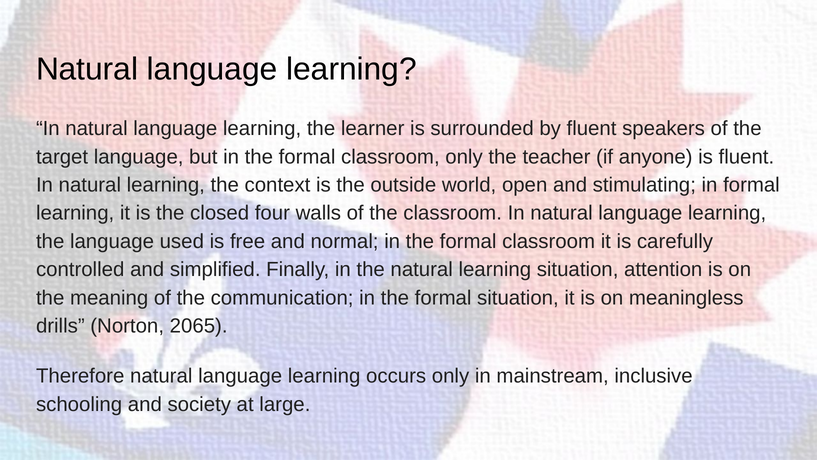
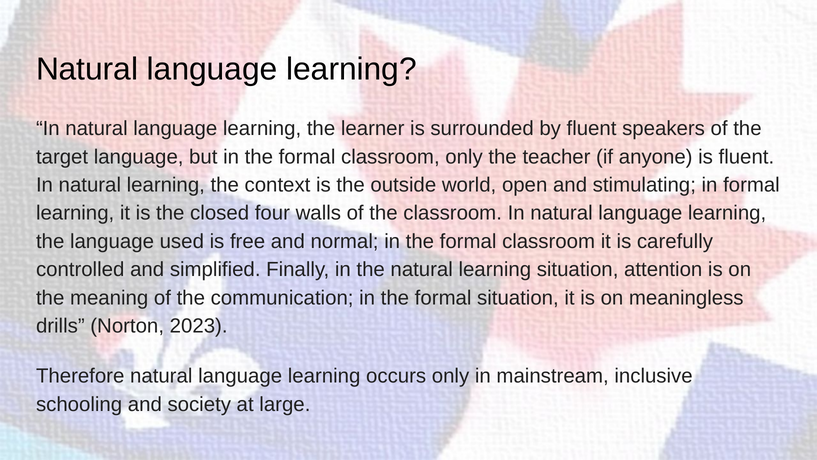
2065: 2065 -> 2023
